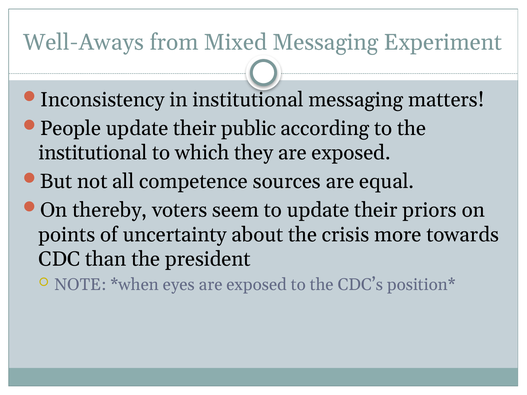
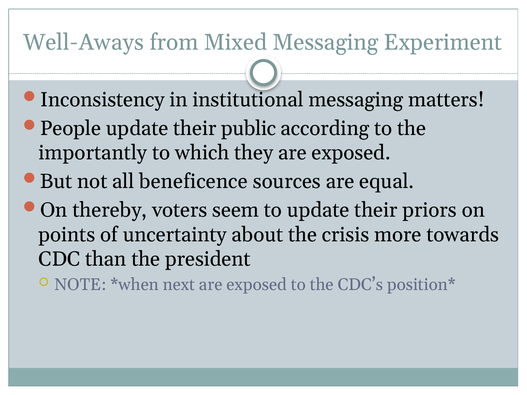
institutional at (93, 153): institutional -> importantly
competence: competence -> beneficence
eyes: eyes -> next
